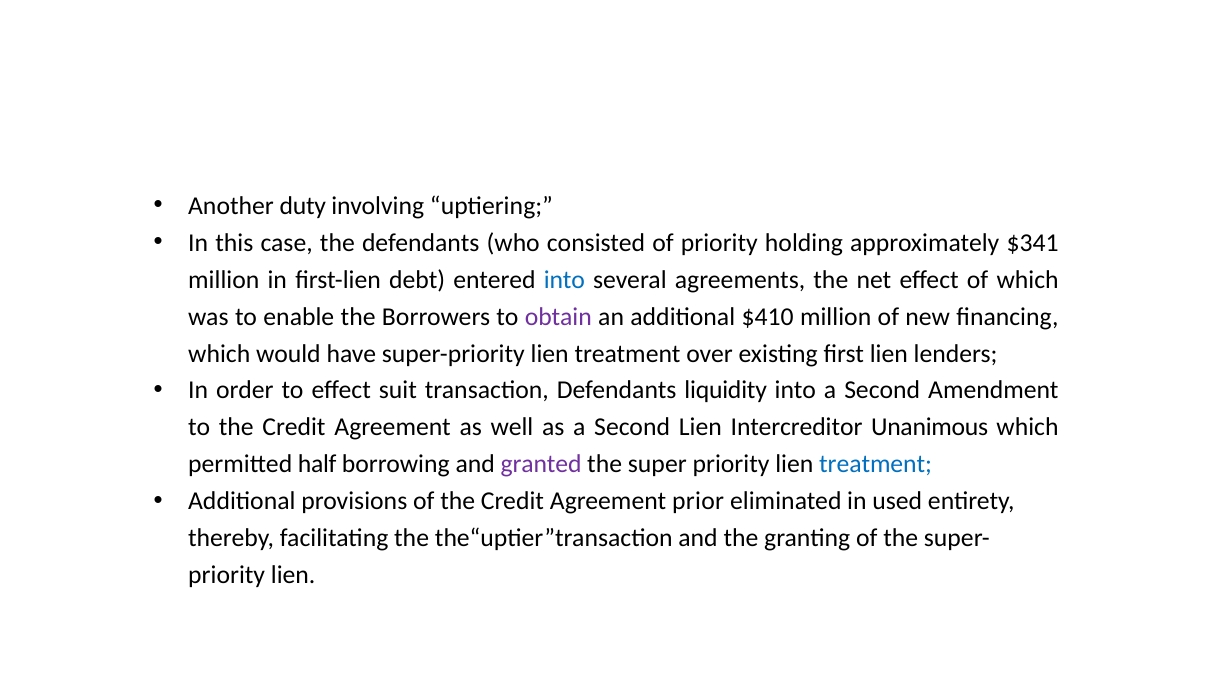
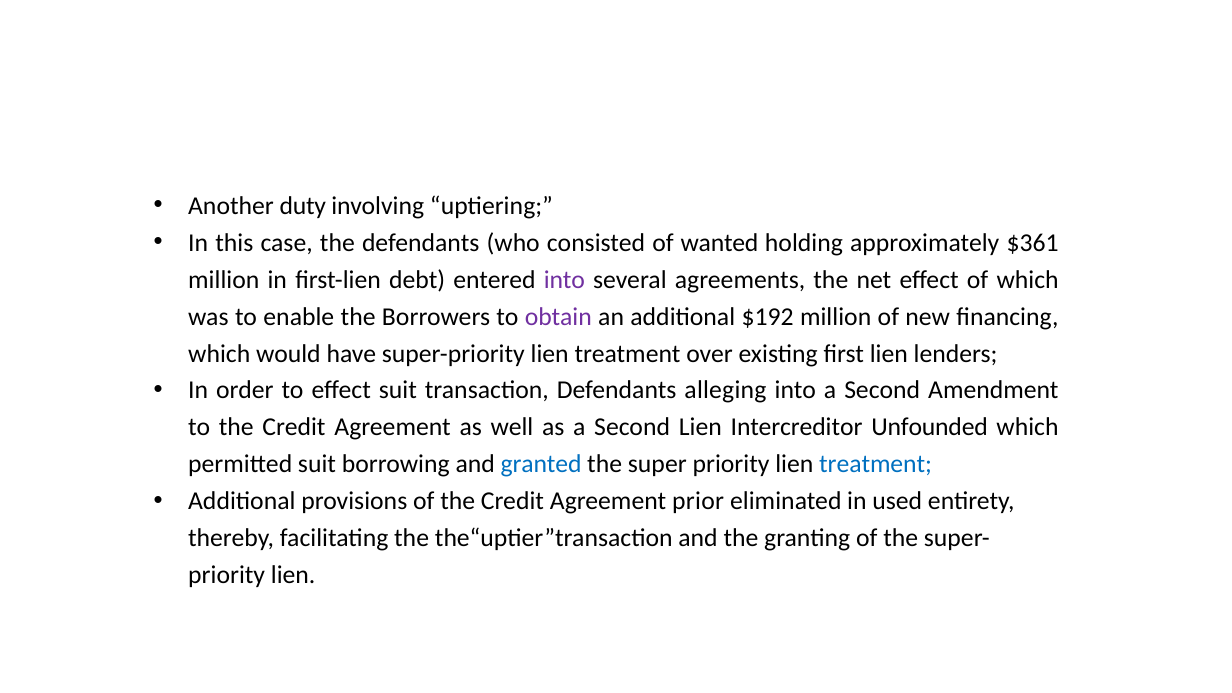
of priority: priority -> wanted
$341: $341 -> $361
into at (564, 280) colour: blue -> purple
$410: $410 -> $192
liquidity: liquidity -> alleging
Unanimous: Unanimous -> Unfounded
permitted half: half -> suit
granted colour: purple -> blue
